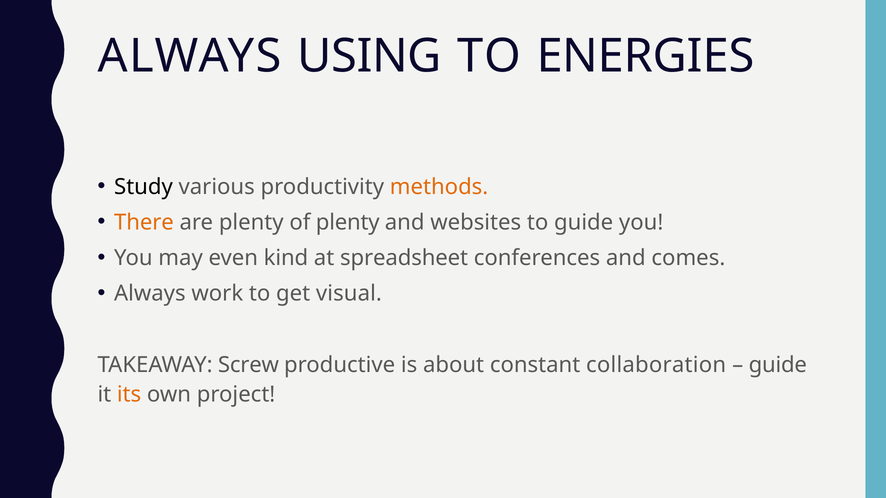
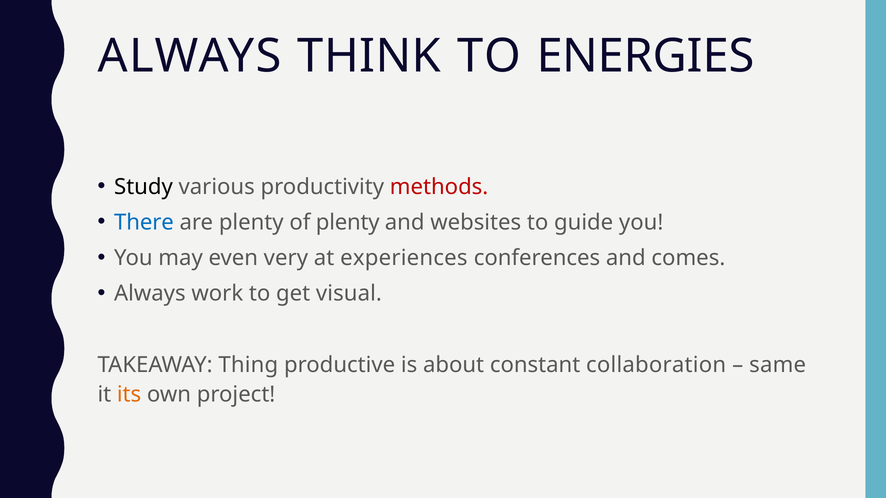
USING: USING -> THINK
methods colour: orange -> red
There colour: orange -> blue
kind: kind -> very
spreadsheet: spreadsheet -> experiences
Screw: Screw -> Thing
guide at (778, 365): guide -> same
